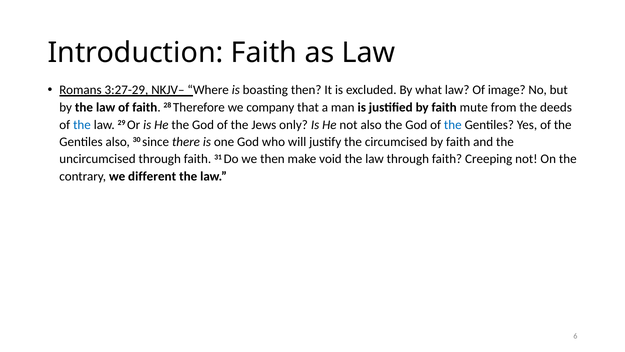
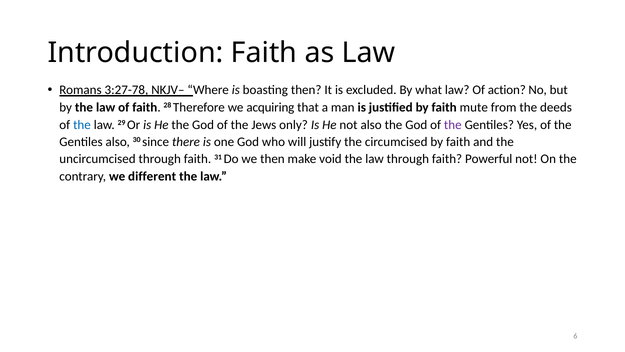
3:27-29: 3:27-29 -> 3:27-78
image: image -> action
company: company -> acquiring
the at (453, 125) colour: blue -> purple
Creeping: Creeping -> Powerful
